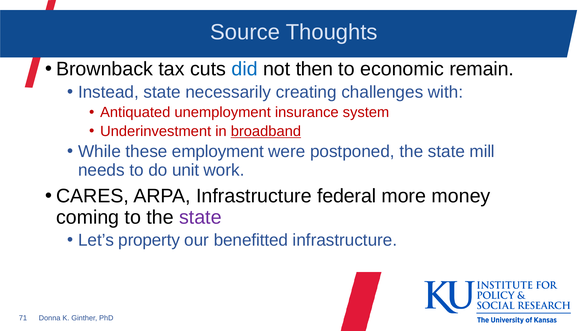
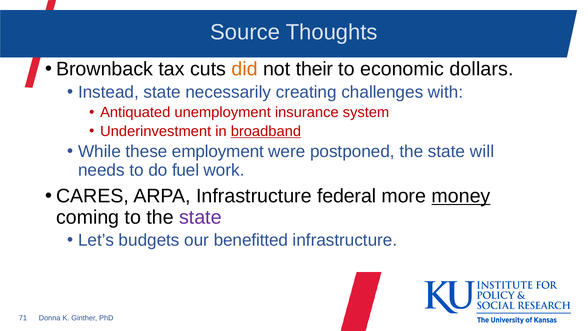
did colour: blue -> orange
then: then -> their
remain: remain -> dollars
mill: mill -> will
unit: unit -> fuel
money underline: none -> present
property: property -> budgets
